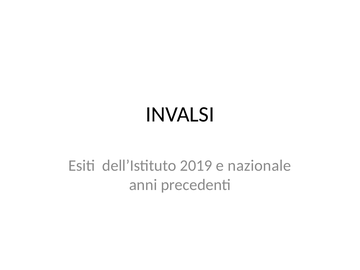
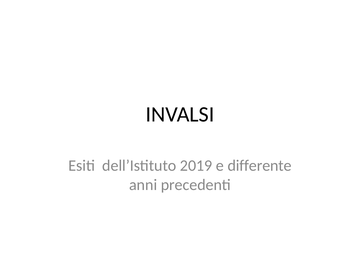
nazionale: nazionale -> differente
